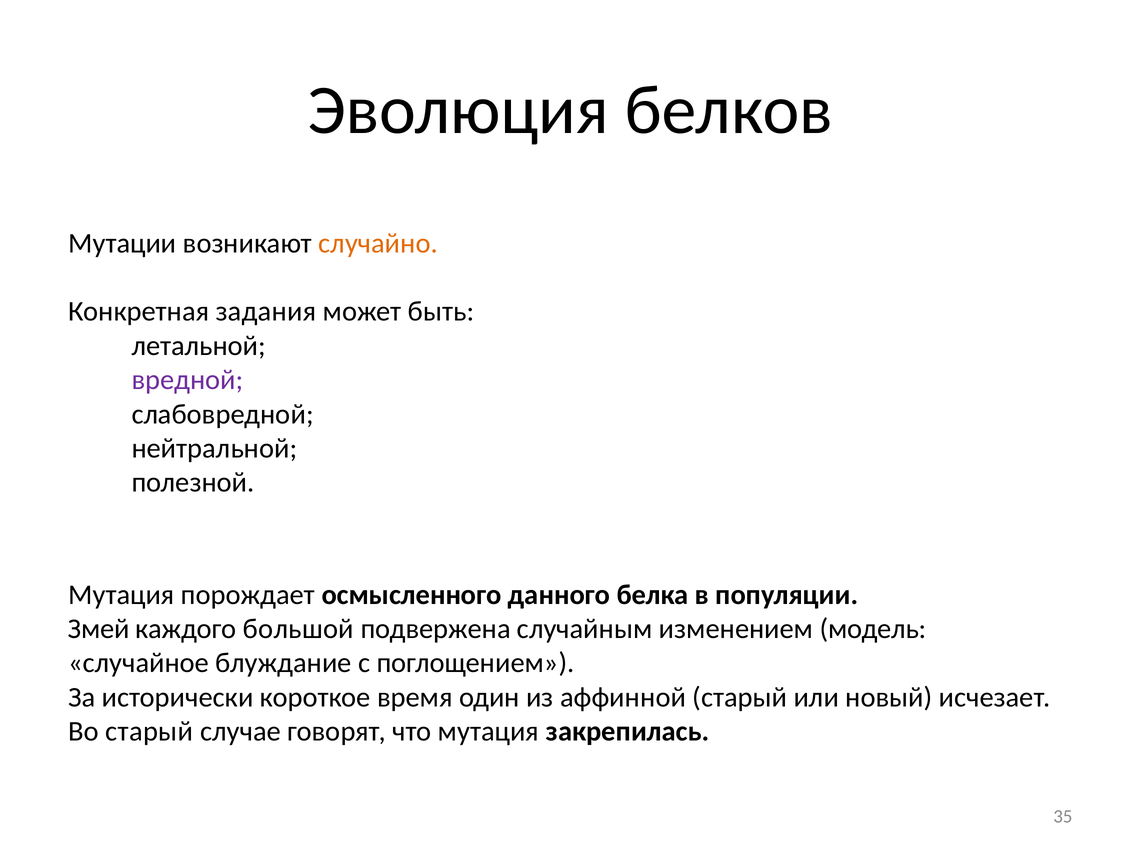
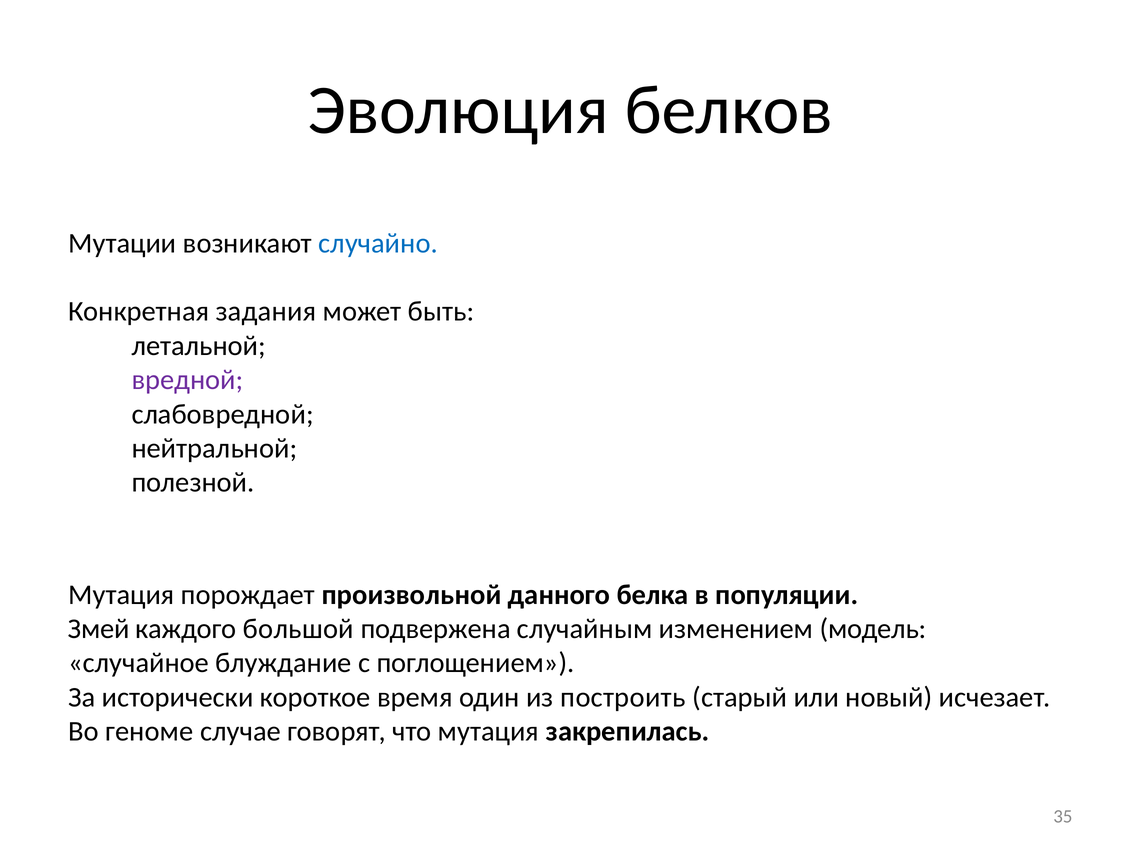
случайно colour: orange -> blue
осмысленного: осмысленного -> произвольной
аффинной: аффинной -> построить
Во старый: старый -> геноме
